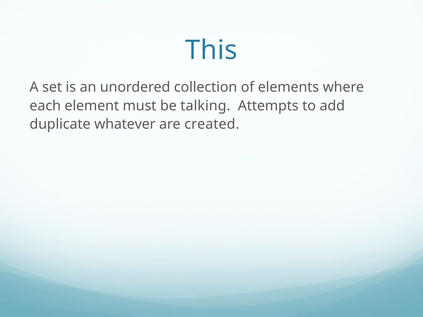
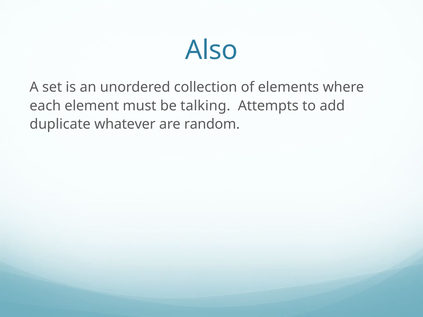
This: This -> Also
created: created -> random
